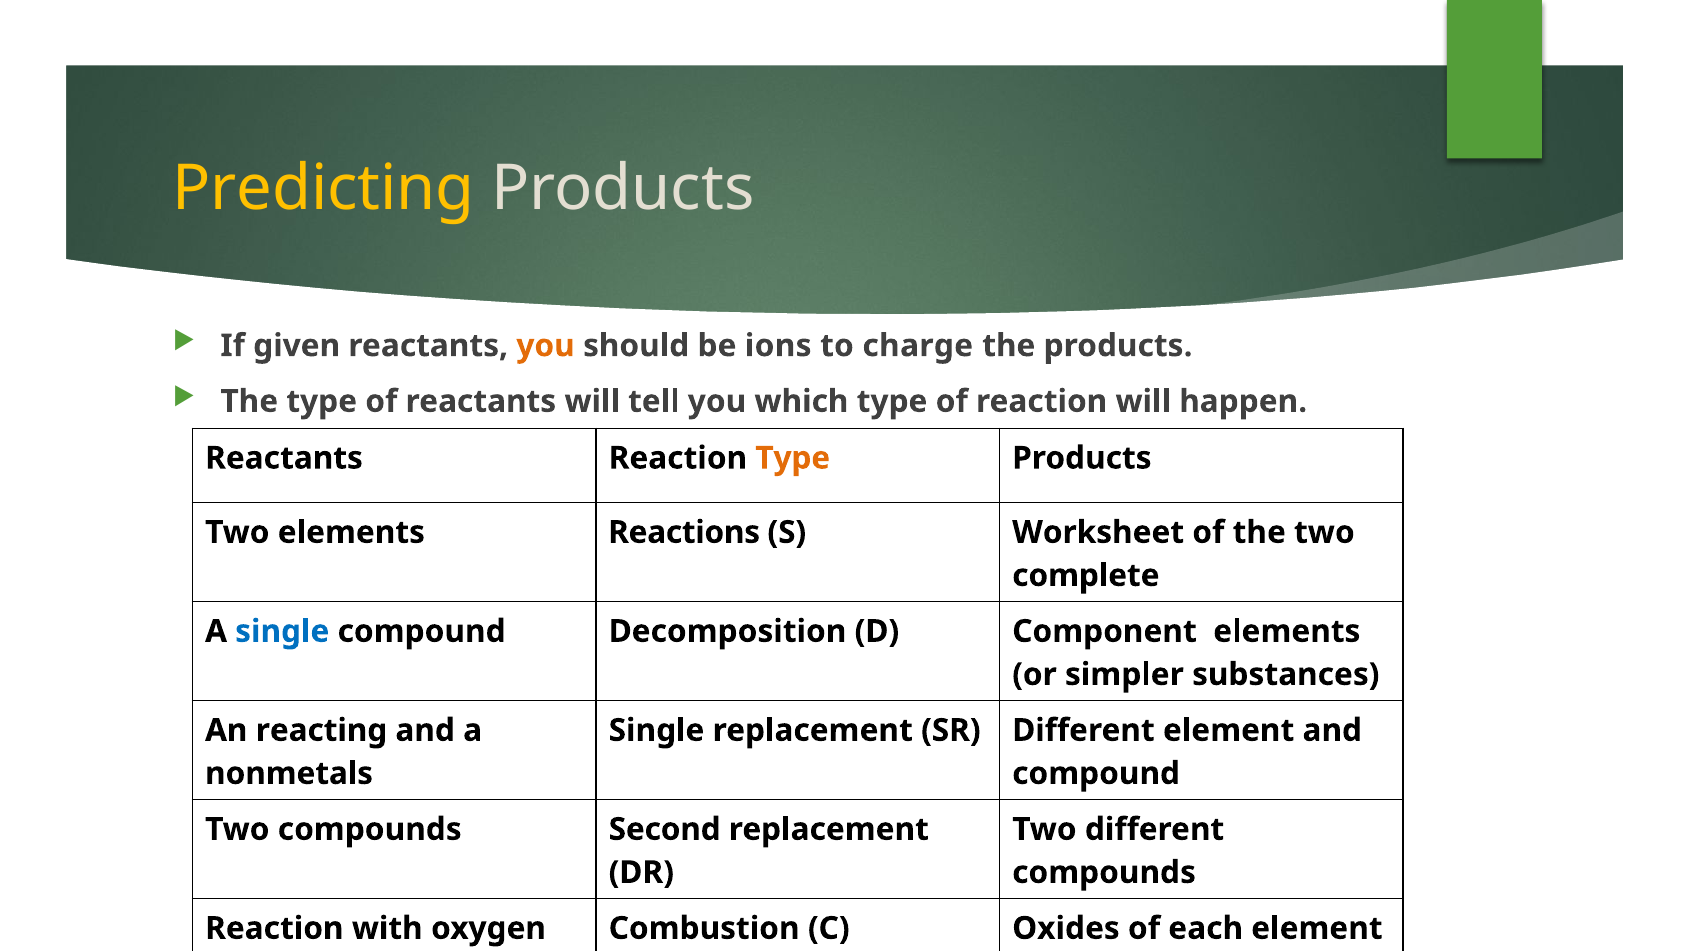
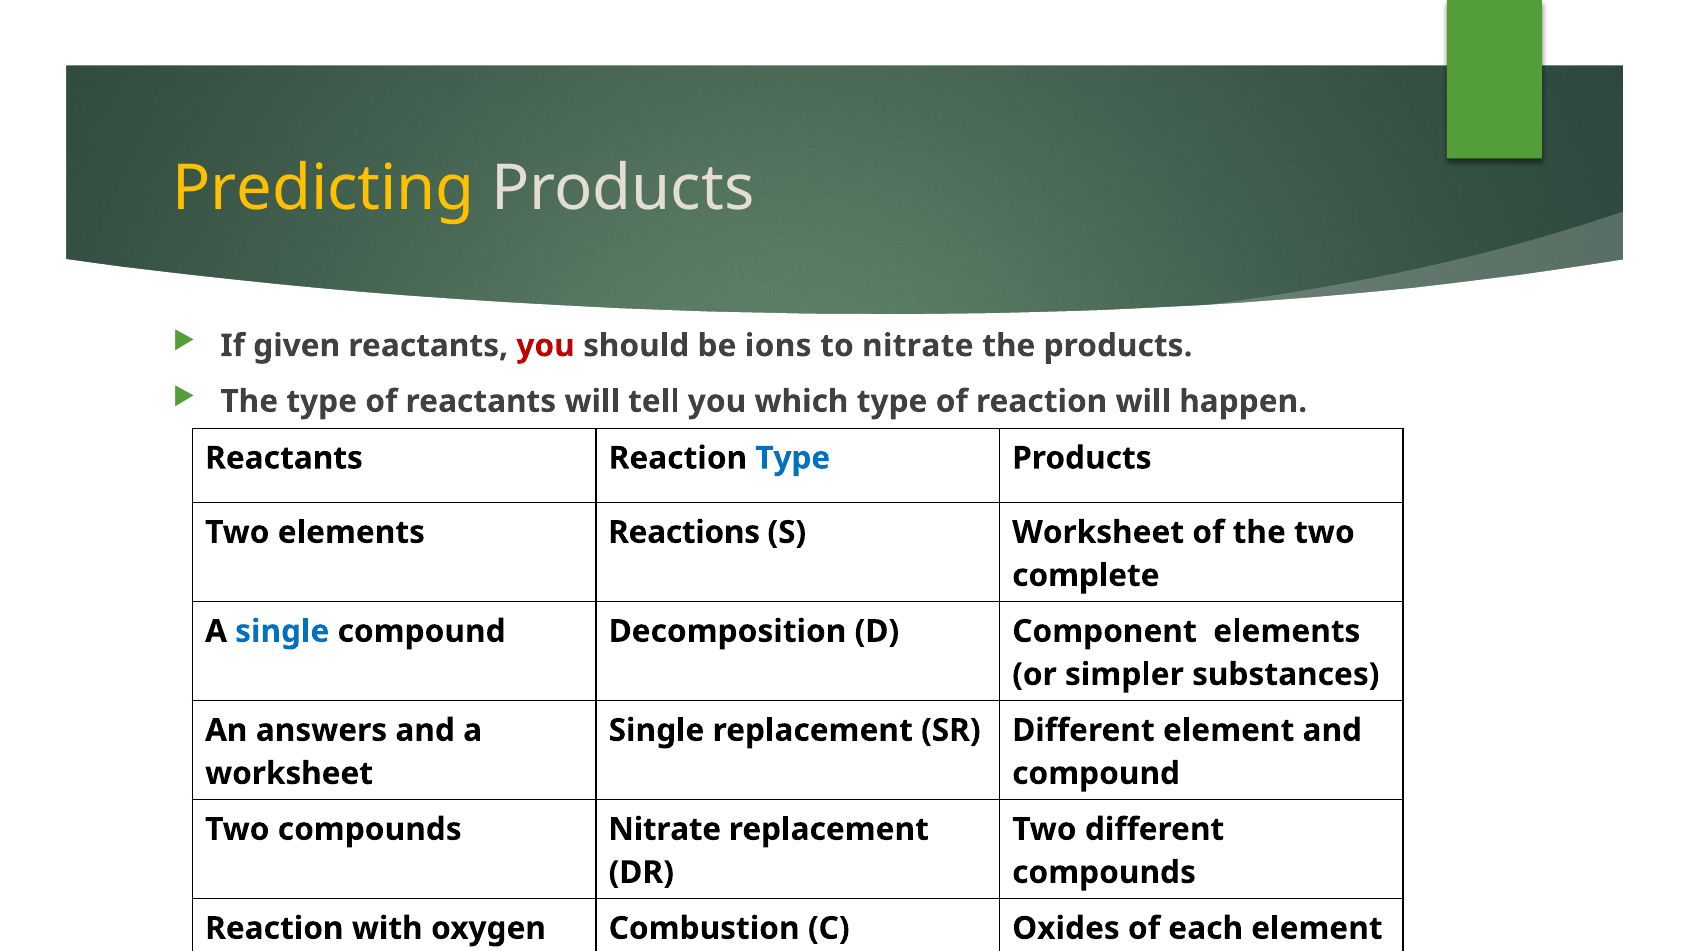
you at (546, 346) colour: orange -> red
to charge: charge -> nitrate
Type at (793, 458) colour: orange -> blue
reacting: reacting -> answers
nonmetals at (289, 773): nonmetals -> worksheet
compounds Second: Second -> Nitrate
